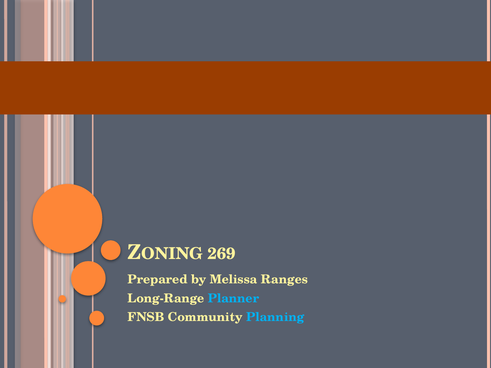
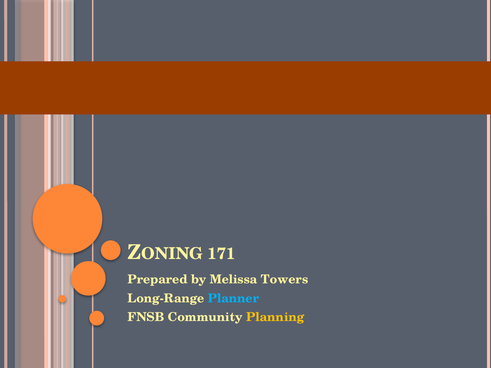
269: 269 -> 171
Ranges: Ranges -> Towers
Planning colour: light blue -> yellow
